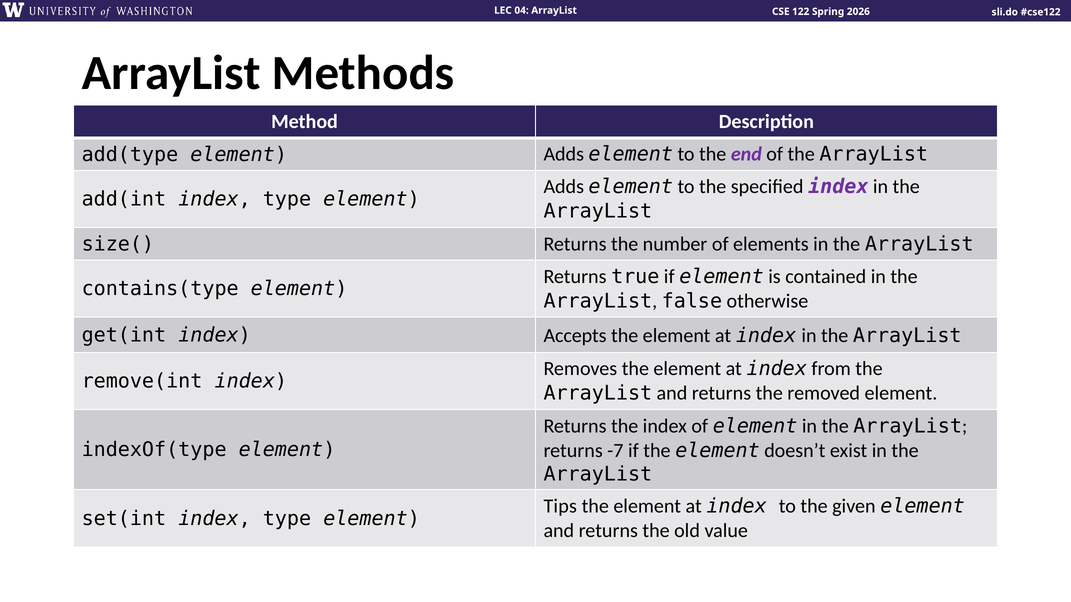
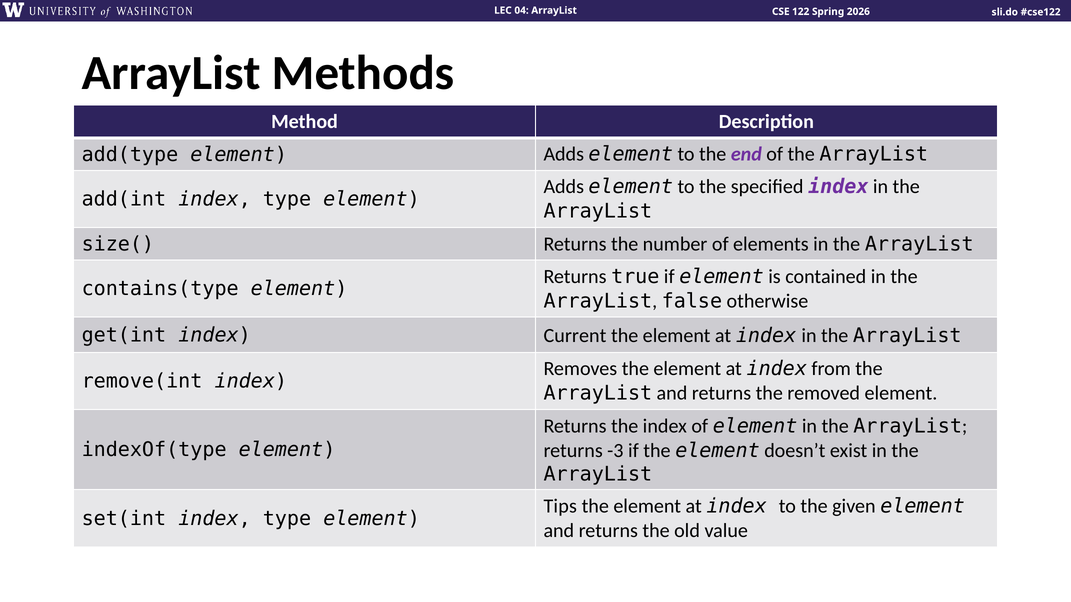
Accepts: Accepts -> Current
-7: -7 -> -3
